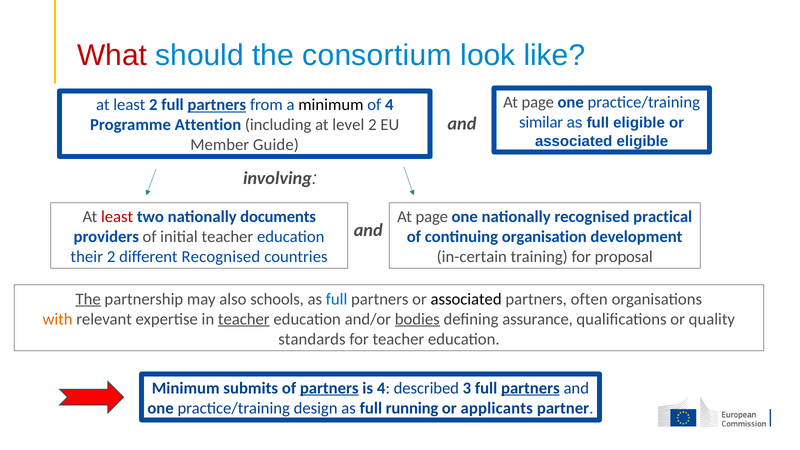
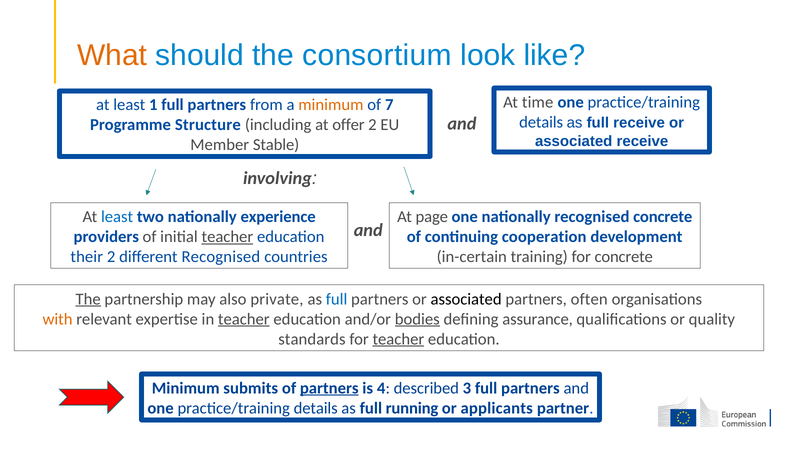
What colour: red -> orange
page at (538, 102): page -> time
least 2: 2 -> 1
partners at (217, 105) underline: present -> none
minimum at (331, 105) colour: black -> orange
of 4: 4 -> 7
similar at (541, 122): similar -> details
full eligible: eligible -> receive
Attention: Attention -> Structure
level: level -> offer
associated eligible: eligible -> receive
Guide: Guide -> Stable
least at (117, 217) colour: red -> blue
documents: documents -> experience
recognised practical: practical -> concrete
teacher at (227, 237) underline: none -> present
organisation: organisation -> cooperation
for proposal: proposal -> concrete
schools: schools -> private
teacher at (398, 339) underline: none -> present
partners at (530, 388) underline: present -> none
design at (316, 408): design -> details
